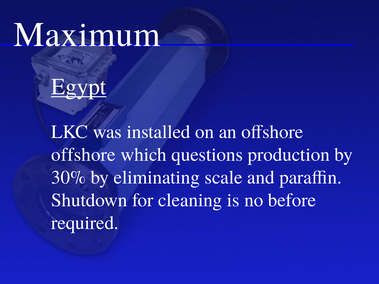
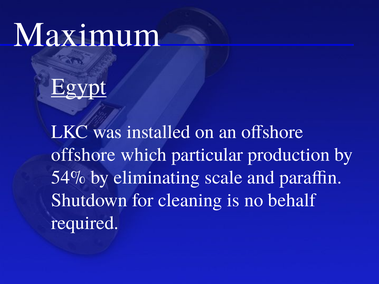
questions: questions -> particular
30%: 30% -> 54%
before: before -> behalf
